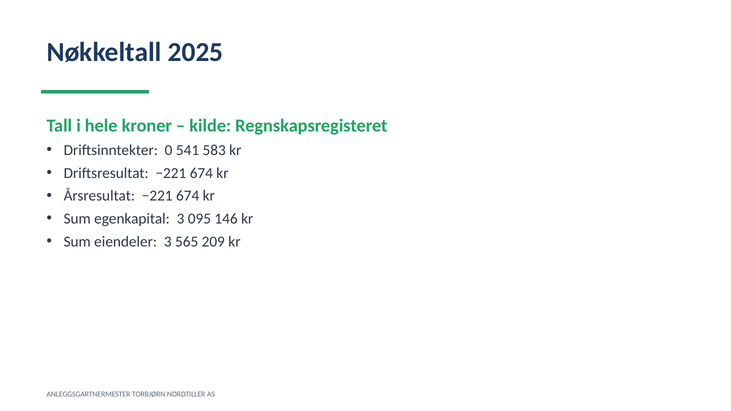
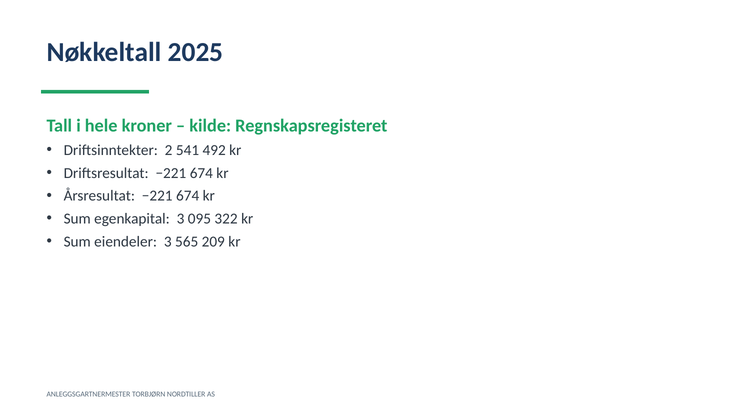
0: 0 -> 2
583: 583 -> 492
146: 146 -> 322
